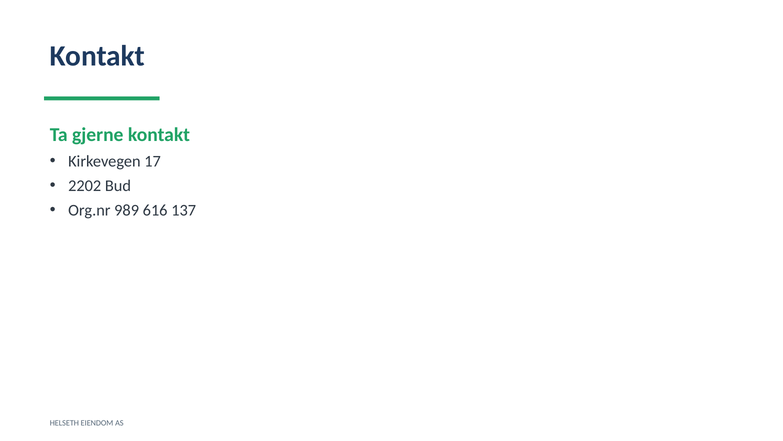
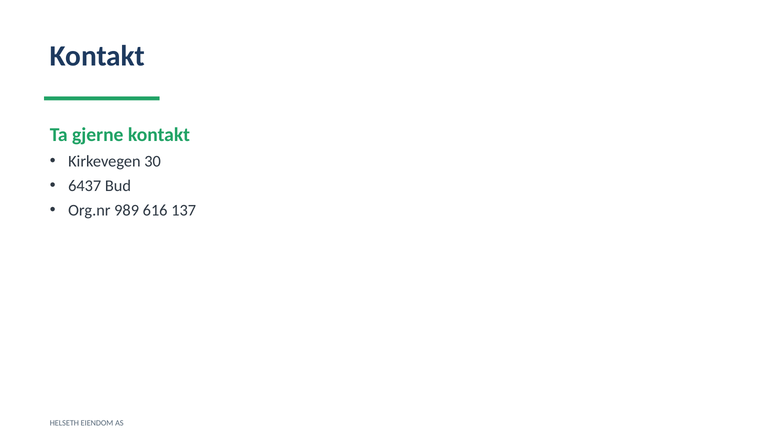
17: 17 -> 30
2202: 2202 -> 6437
